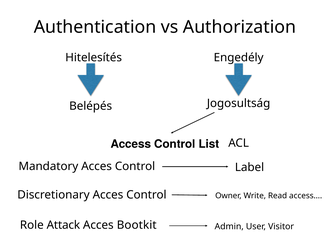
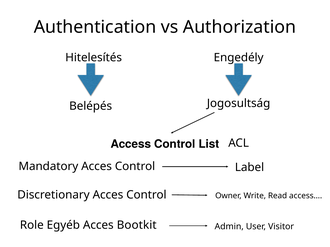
Attack: Attack -> Egyéb
